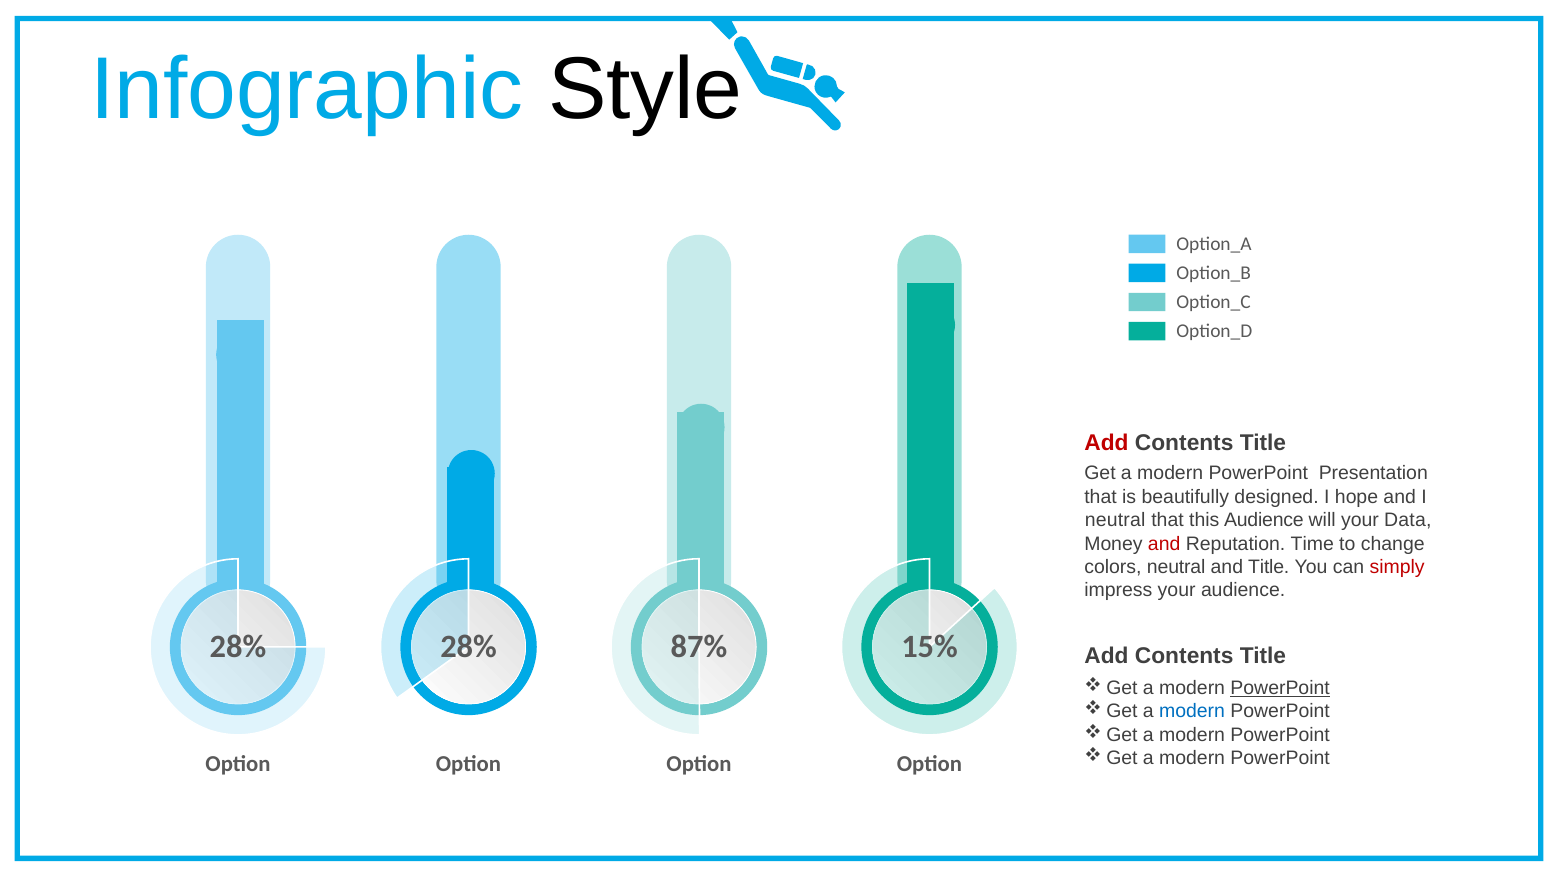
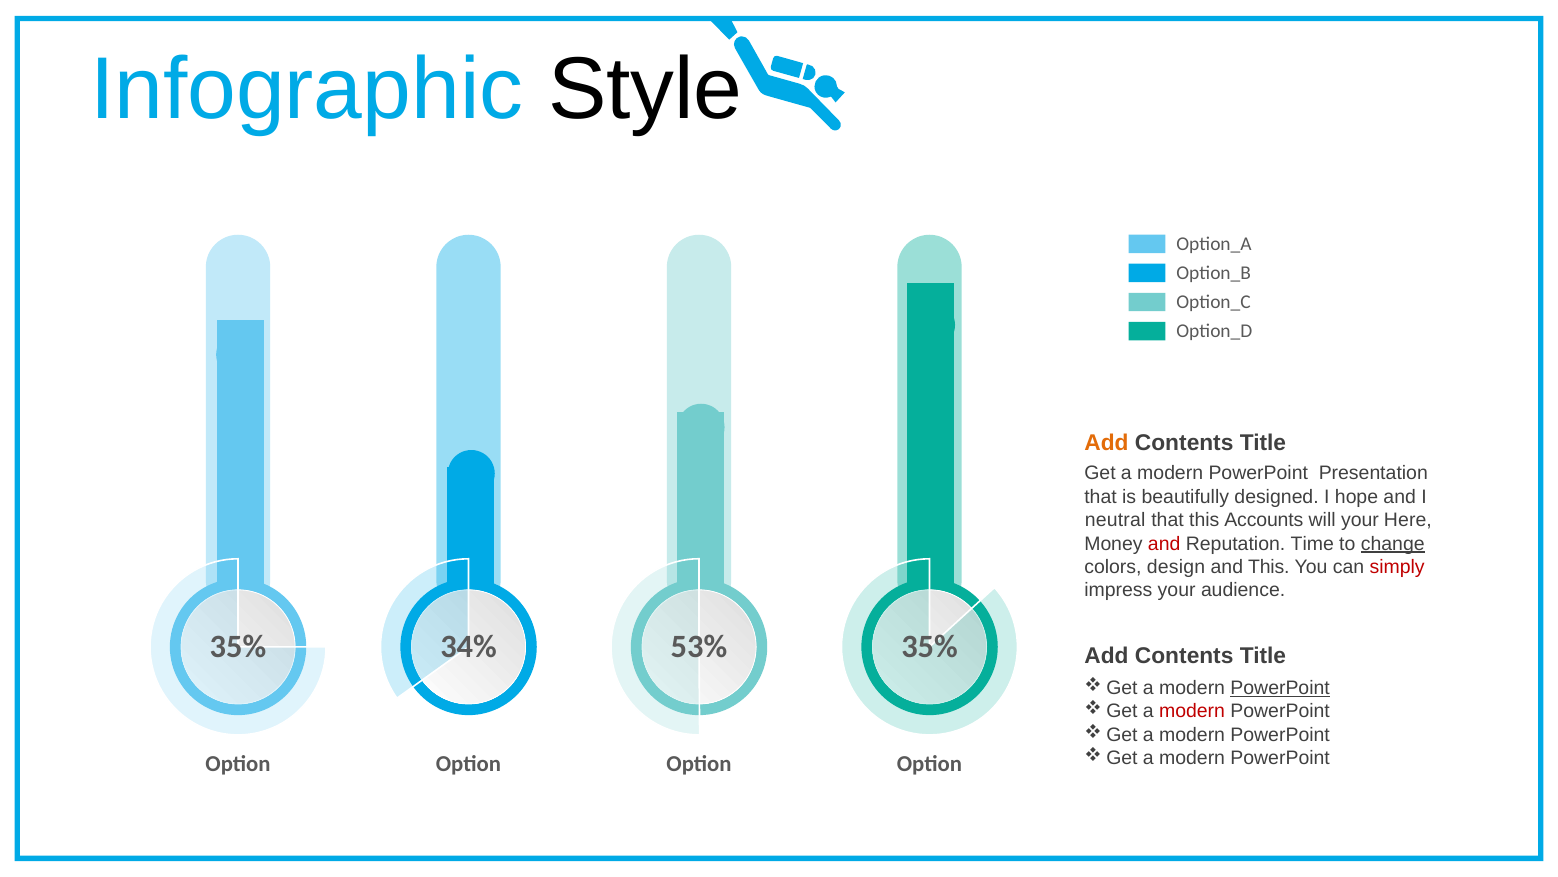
Add at (1106, 443) colour: red -> orange
this Audience: Audience -> Accounts
Data: Data -> Here
change underline: none -> present
colors neutral: neutral -> design
and Title: Title -> This
28% at (238, 646): 28% -> 35%
28% at (469, 646): 28% -> 34%
87%: 87% -> 53%
15% at (930, 646): 15% -> 35%
modern at (1192, 711) colour: blue -> red
